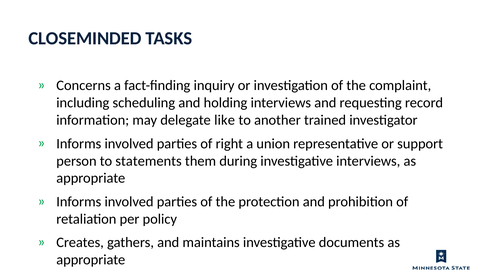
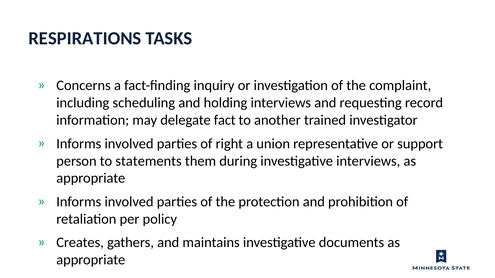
CLOSEMINDED: CLOSEMINDED -> RESPIRATIONS
like: like -> fact
